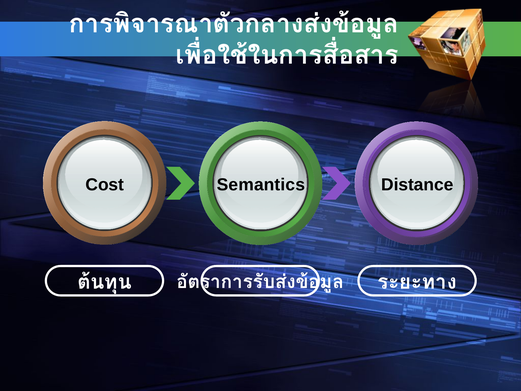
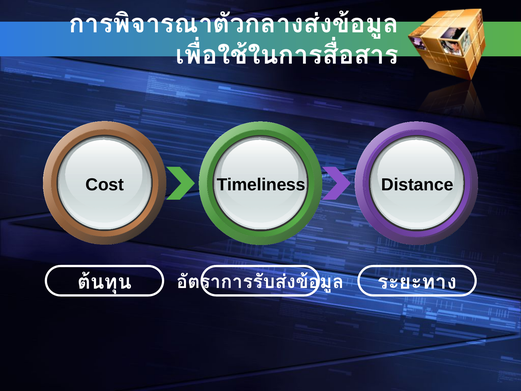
Semantics: Semantics -> Timeliness
